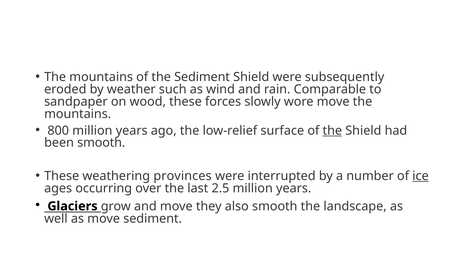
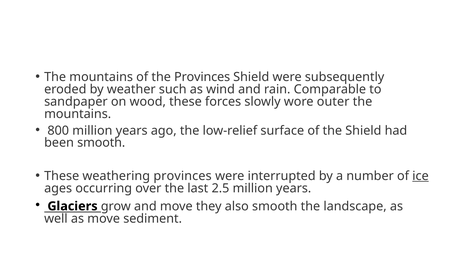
the Sediment: Sediment -> Provinces
wore move: move -> outer
the at (332, 130) underline: present -> none
